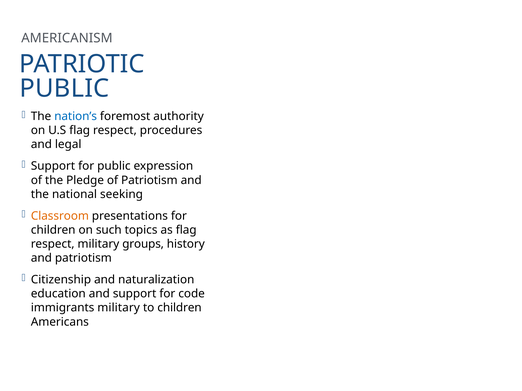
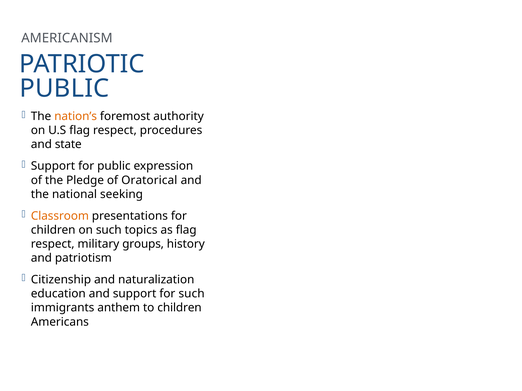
nation’s colour: blue -> orange
legal: legal -> state
of Patriotism: Patriotism -> Oratorical
for code: code -> such
immigrants military: military -> anthem
